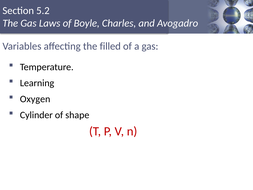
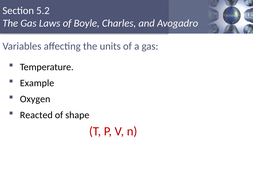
filled: filled -> units
Learning at (37, 83): Learning -> Example
Cylinder: Cylinder -> Reacted
